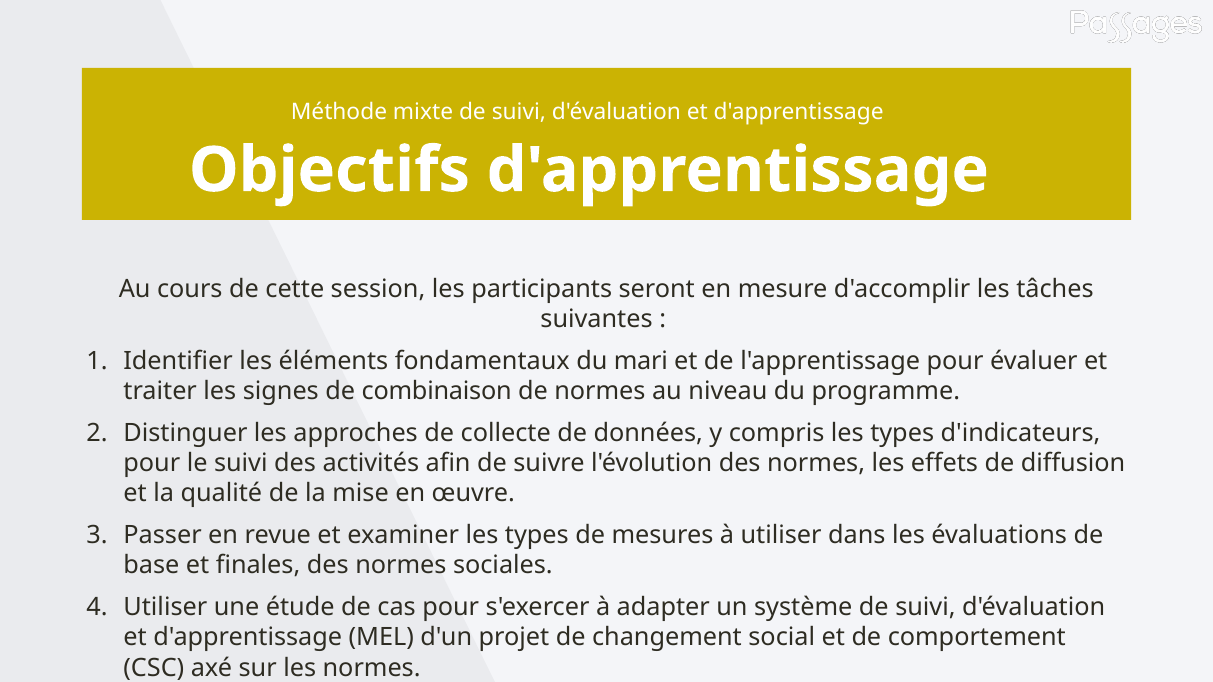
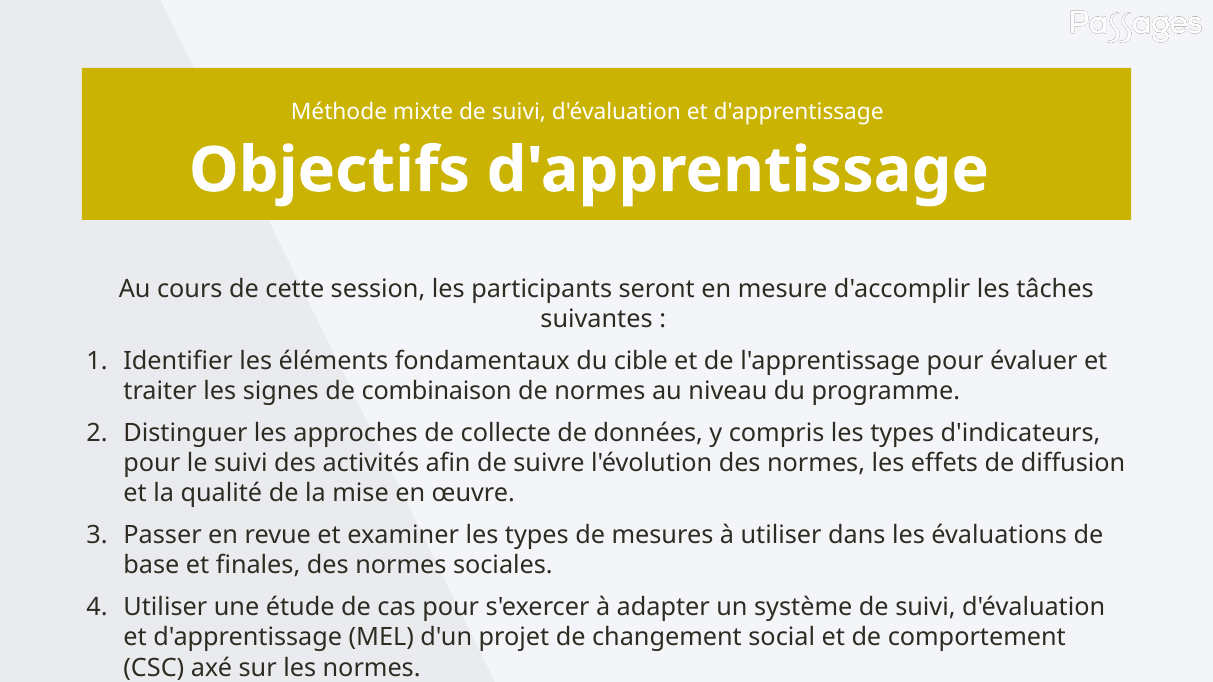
mari: mari -> cible
